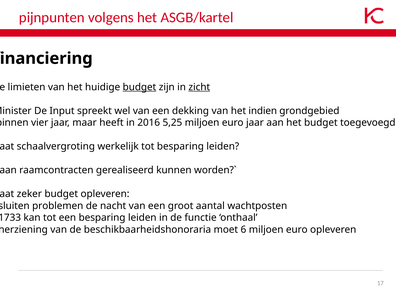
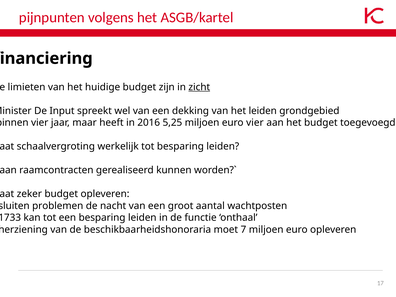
budget at (139, 87) underline: present -> none
het indien: indien -> leiden
euro jaar: jaar -> vier
6: 6 -> 7
